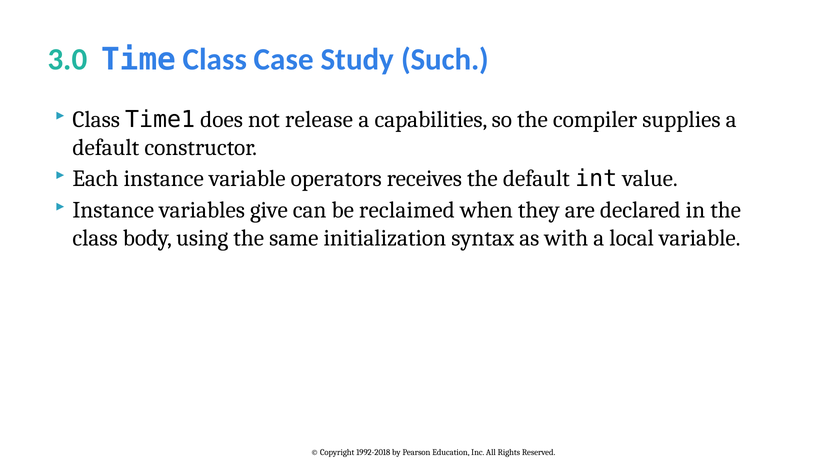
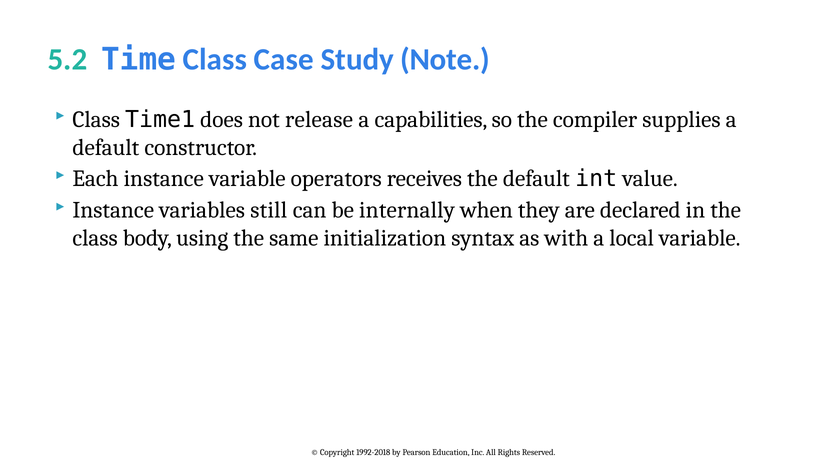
3.0: 3.0 -> 5.2
Such: Such -> Note
give: give -> still
reclaimed: reclaimed -> internally
